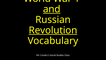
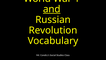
Revolution underline: present -> none
